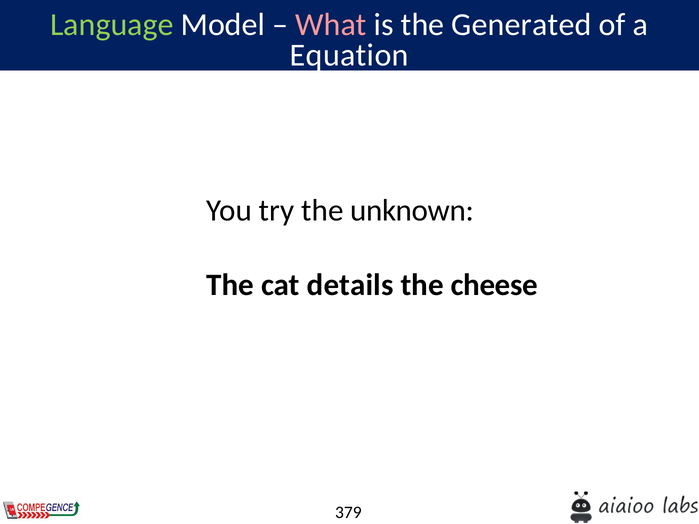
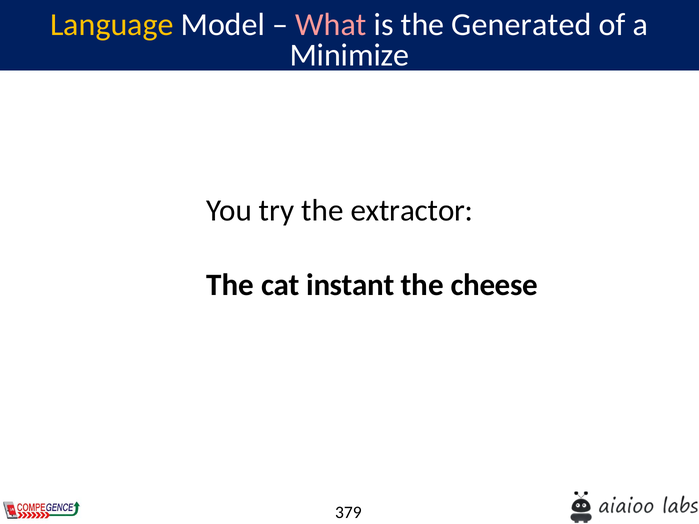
Language colour: light green -> yellow
Equation: Equation -> Minimize
unknown: unknown -> extractor
details: details -> instant
